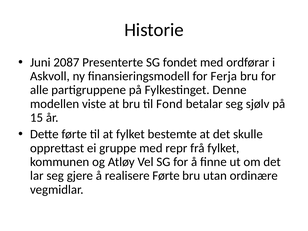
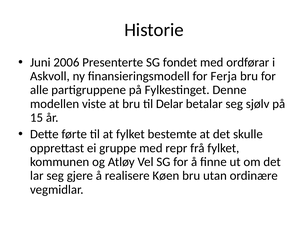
2087: 2087 -> 2006
Fond: Fond -> Delar
realisere Førte: Førte -> Køen
